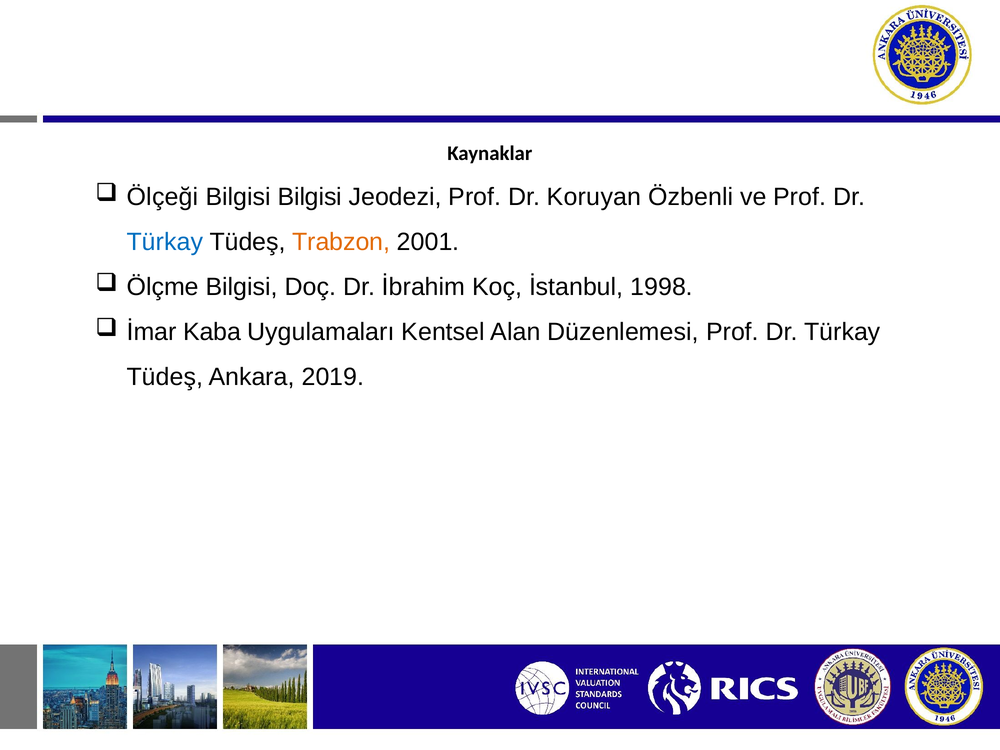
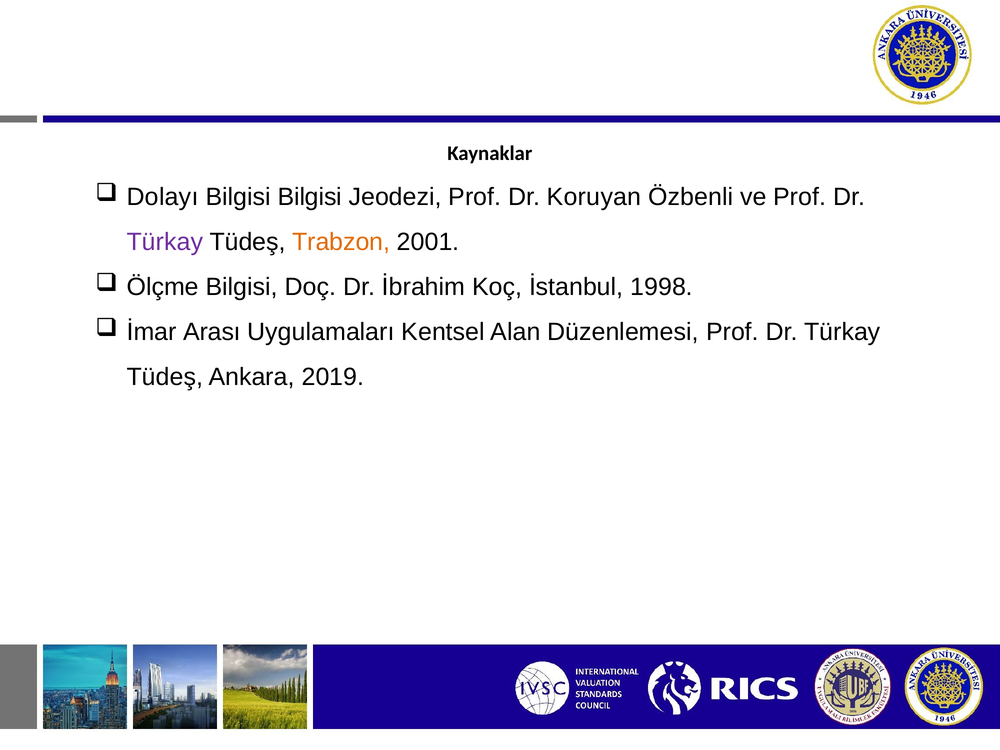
Ölçeği: Ölçeği -> Dolayı
Türkay at (165, 242) colour: blue -> purple
Kaba: Kaba -> Arası
